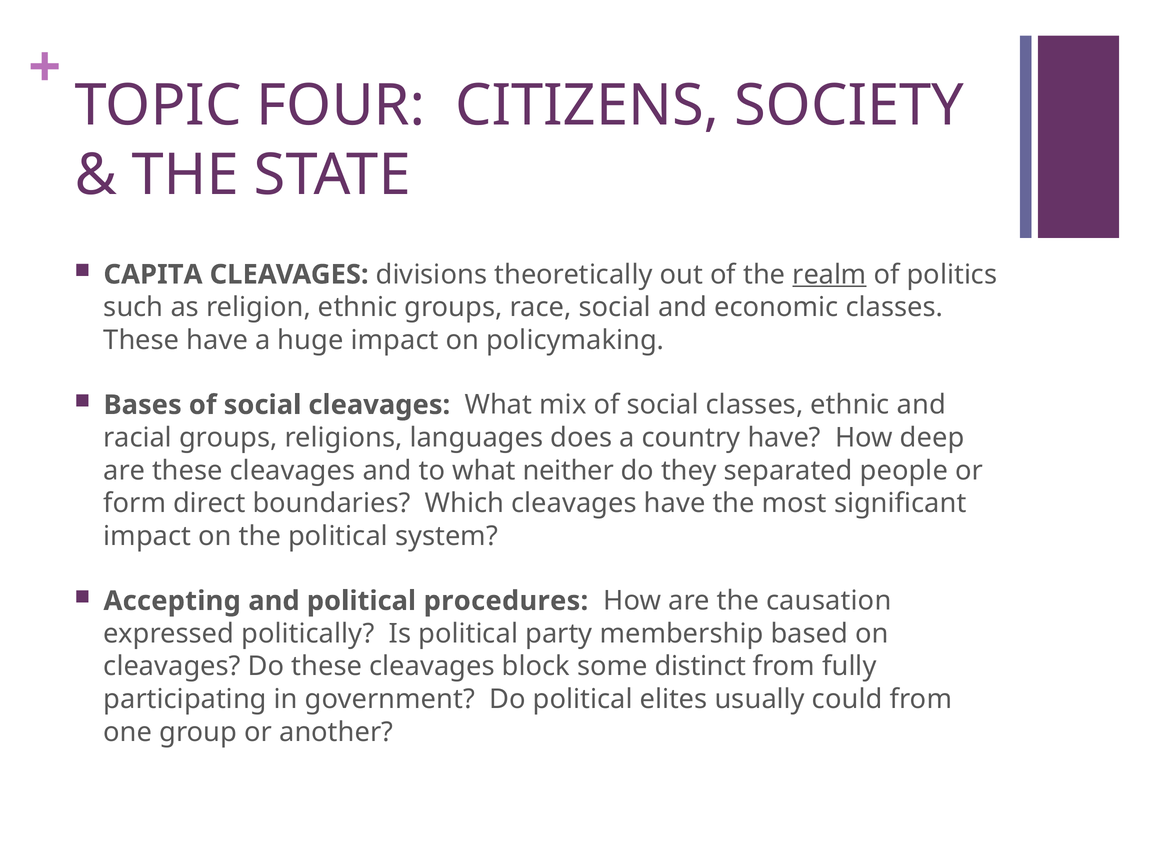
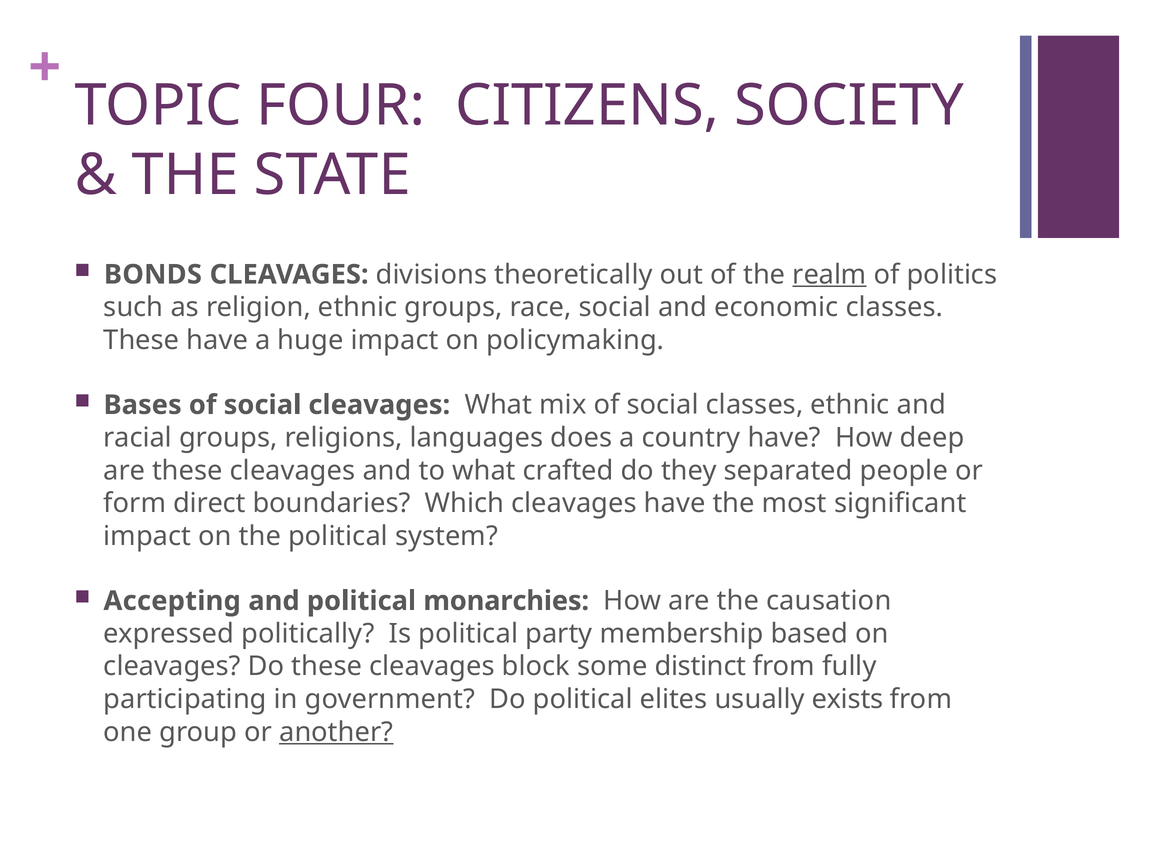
CAPITA: CAPITA -> BONDS
neither: neither -> crafted
procedures: procedures -> monarchies
could: could -> exists
another underline: none -> present
